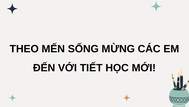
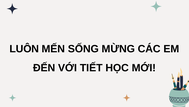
THEO: THEO -> LUÔN
